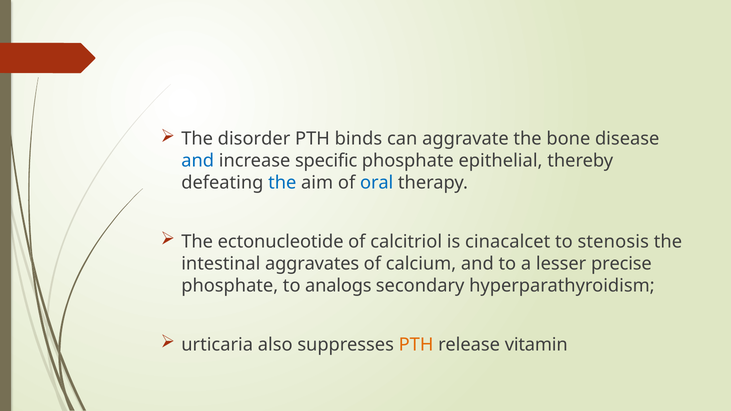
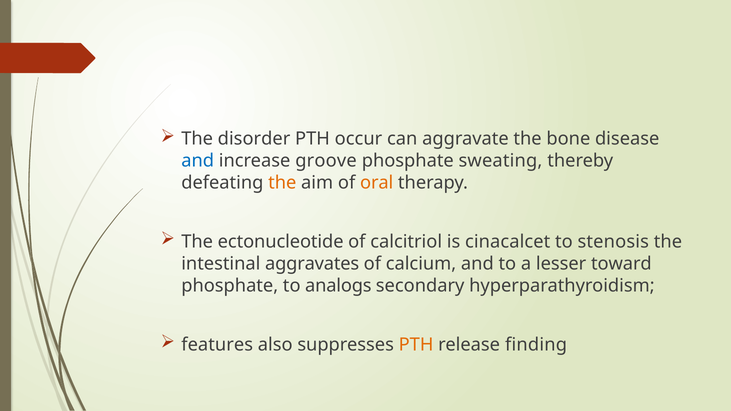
binds: binds -> occur
specific: specific -> groove
epithelial: epithelial -> sweating
the at (282, 183) colour: blue -> orange
oral colour: blue -> orange
precise: precise -> toward
urticaria: urticaria -> features
vitamin: vitamin -> finding
